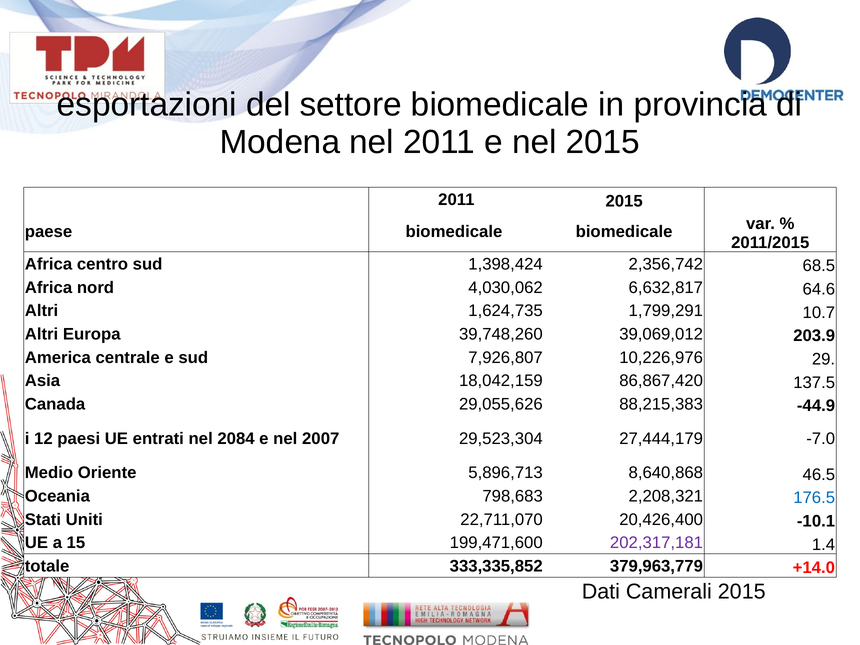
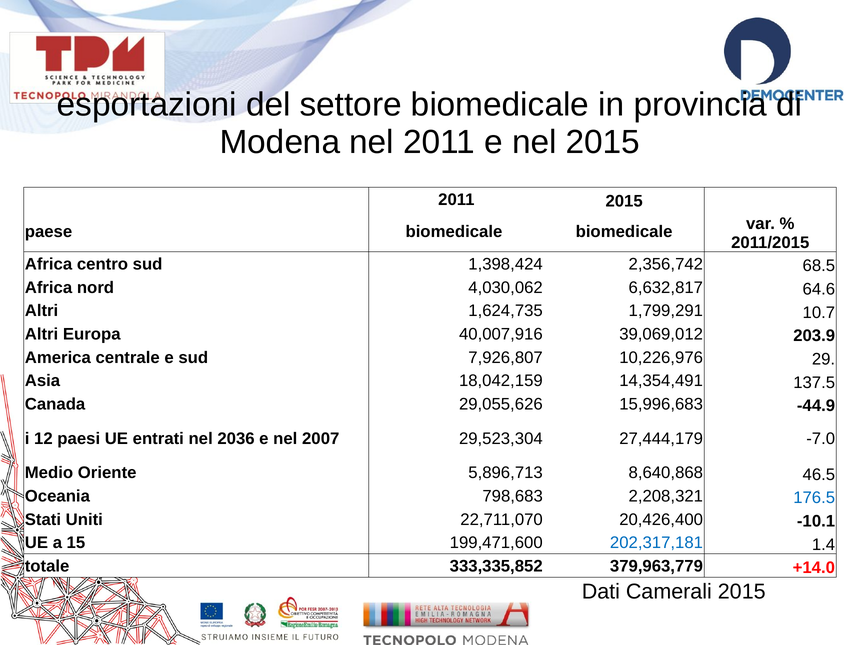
39,748,260: 39,748,260 -> 40,007,916
86,867,420: 86,867,420 -> 14,354,491
88,215,383: 88,215,383 -> 15,996,683
2084: 2084 -> 2036
202,317,181 colour: purple -> blue
